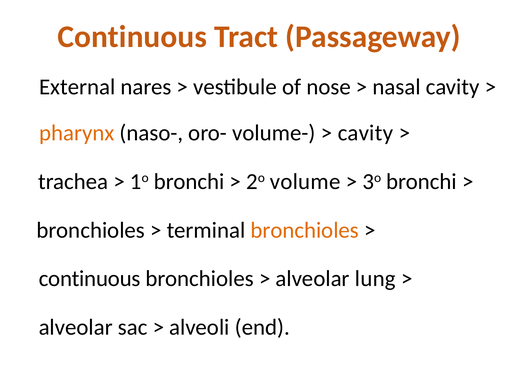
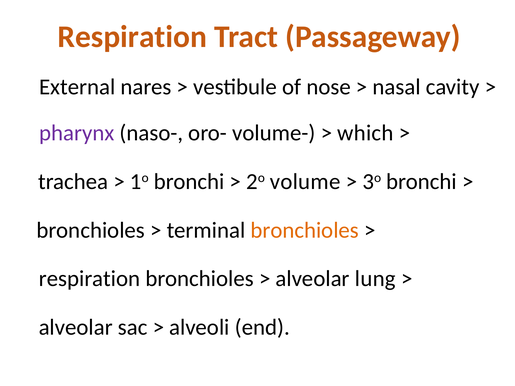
Continuous at (132, 37): Continuous -> Respiration
pharynx colour: orange -> purple
cavity at (365, 133): cavity -> which
continuous at (90, 279): continuous -> respiration
